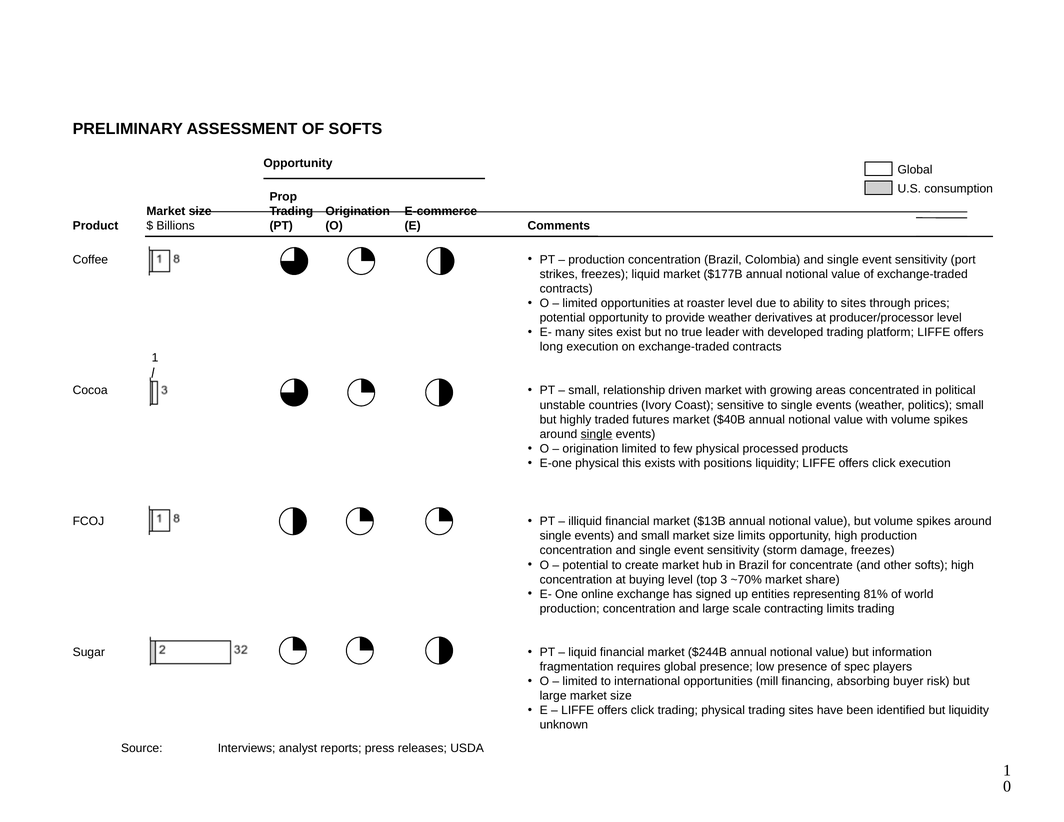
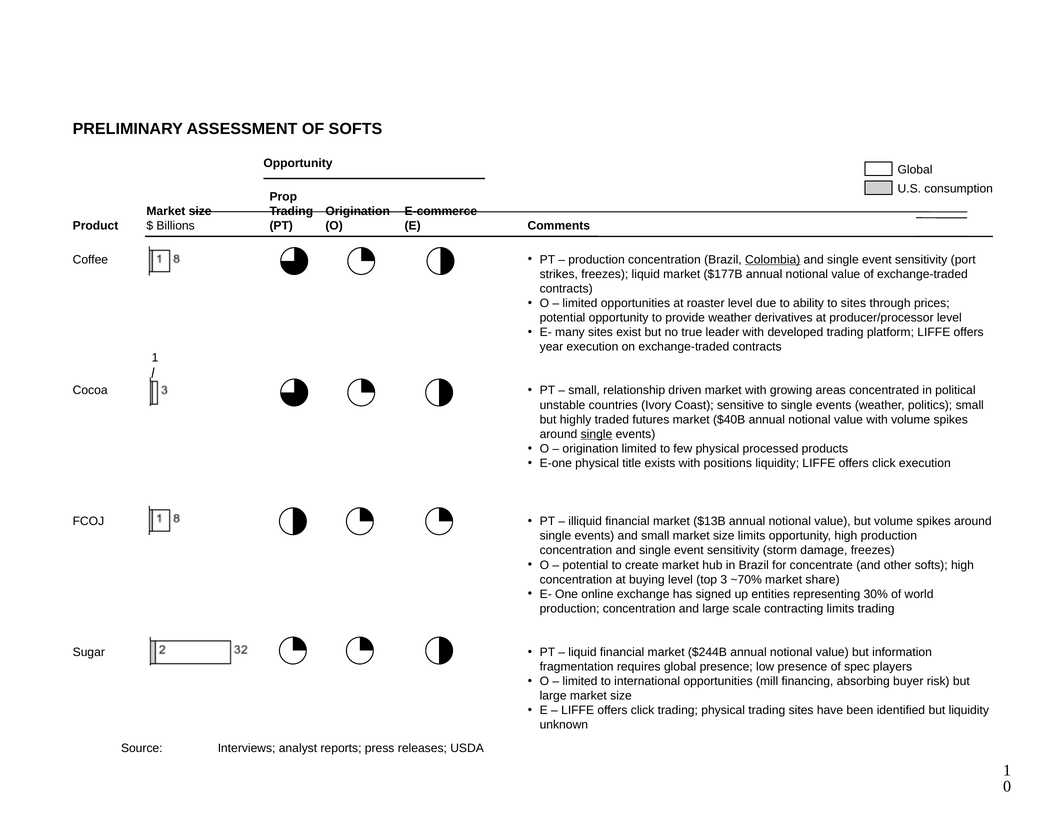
Colombia underline: none -> present
long: long -> year
this: this -> title
81%: 81% -> 30%
